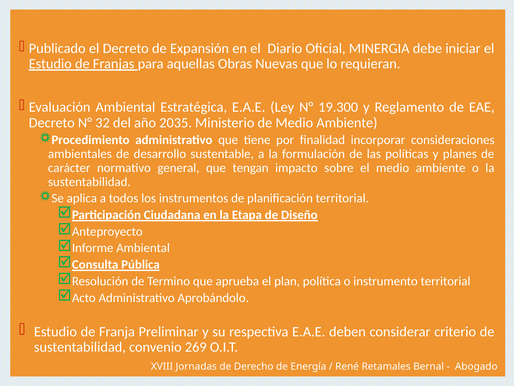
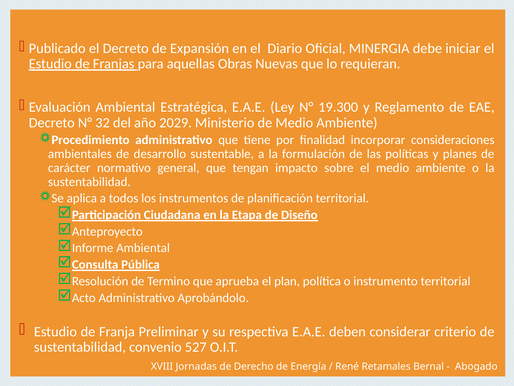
2035: 2035 -> 2029
269: 269 -> 527
